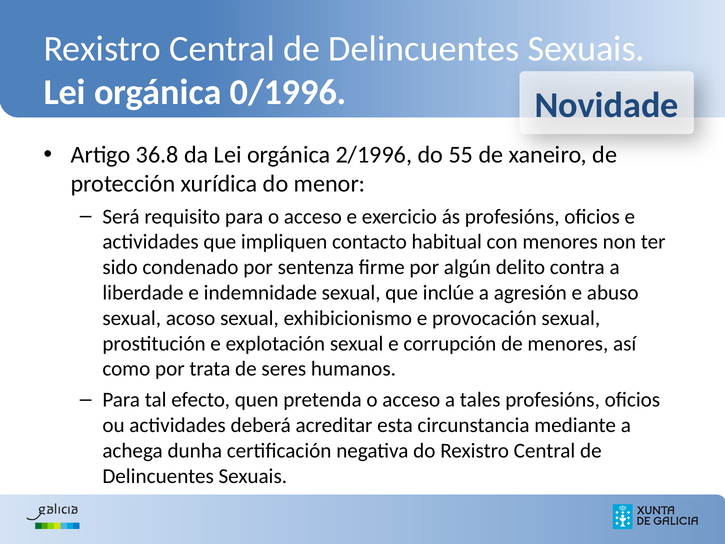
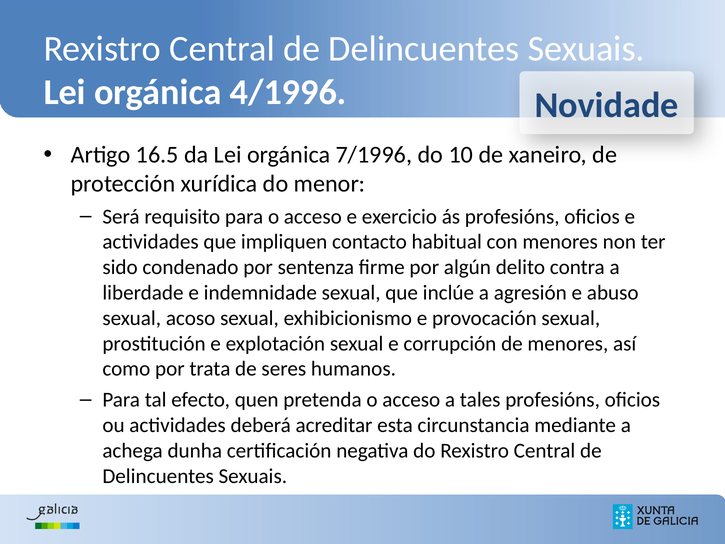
0/1996: 0/1996 -> 4/1996
36.8: 36.8 -> 16.5
2/1996: 2/1996 -> 7/1996
55: 55 -> 10
